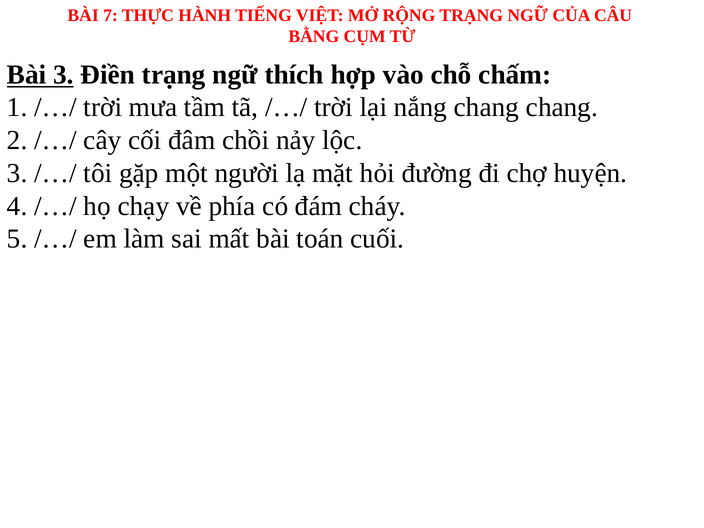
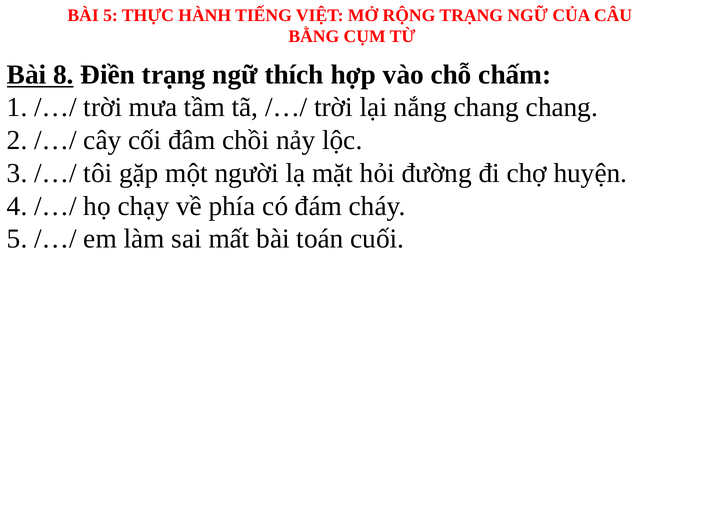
BÀI 7: 7 -> 5
Bài 3: 3 -> 8
